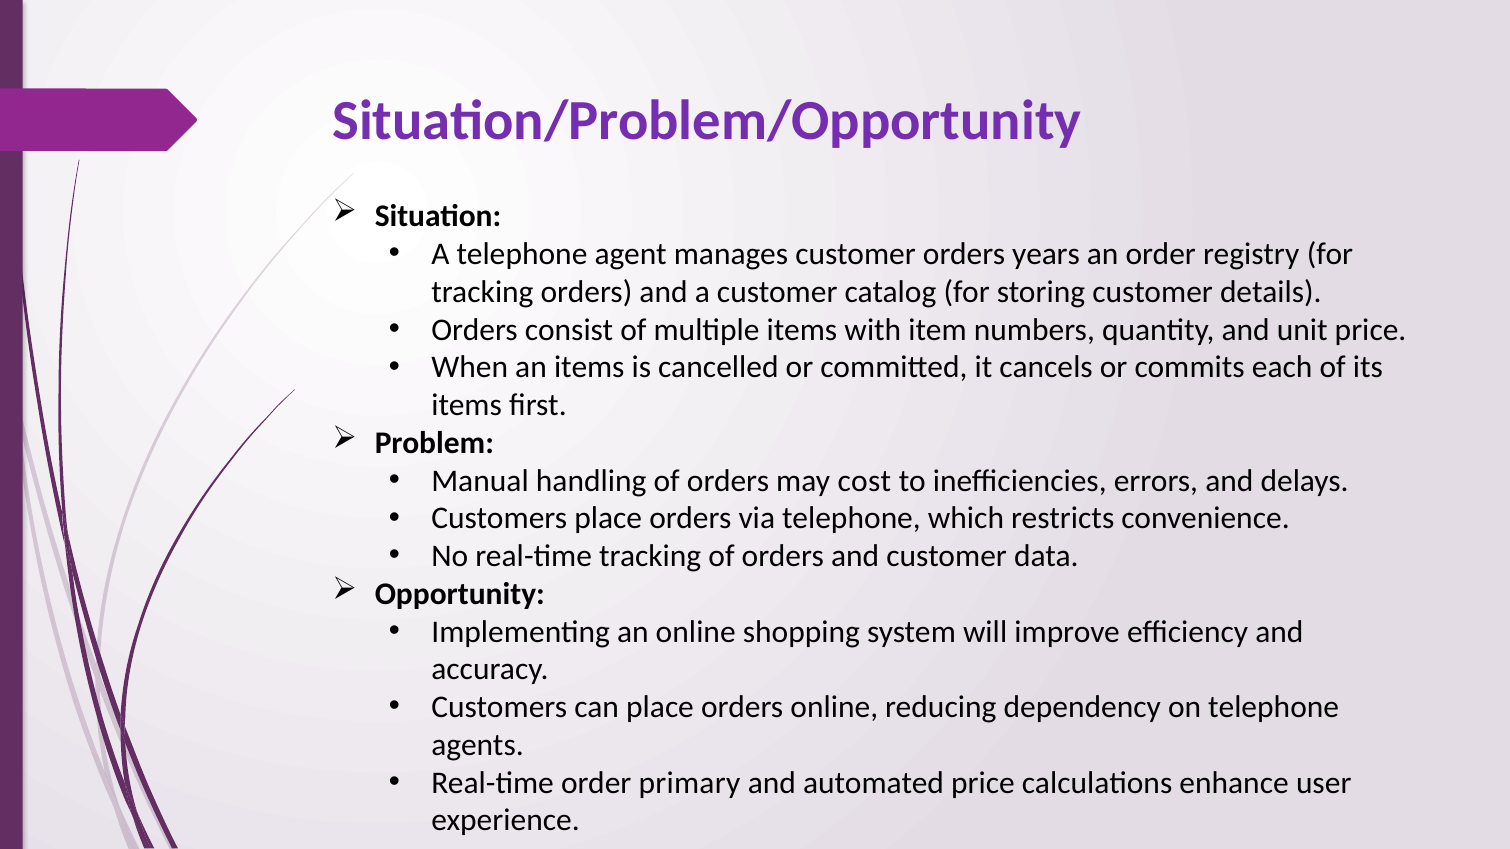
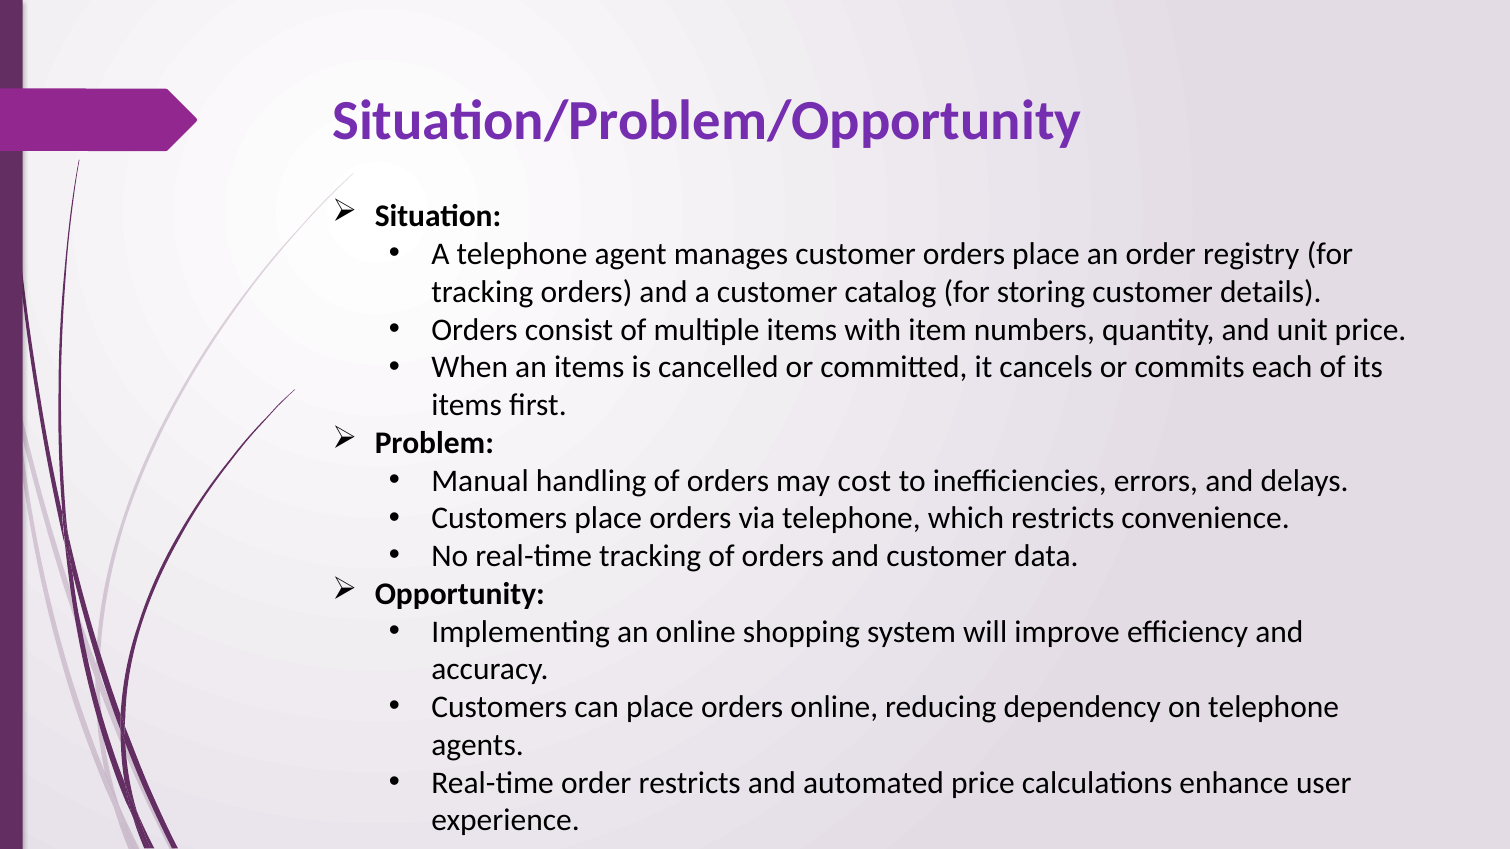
orders years: years -> place
order primary: primary -> restricts
